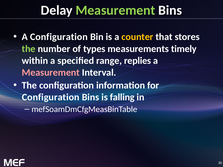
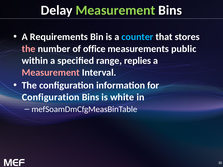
A Configuration: Configuration -> Requirements
counter colour: yellow -> light blue
the at (29, 49) colour: light green -> pink
types: types -> office
timely: timely -> public
falling: falling -> white
